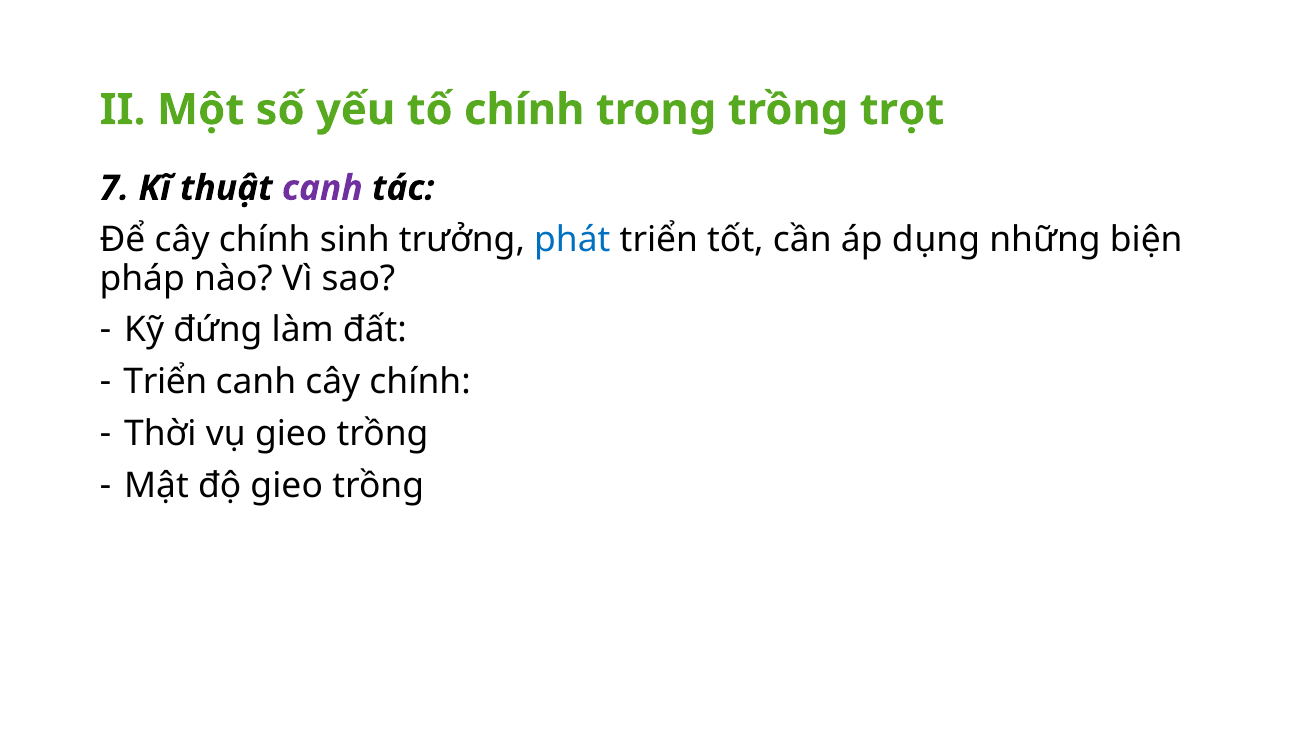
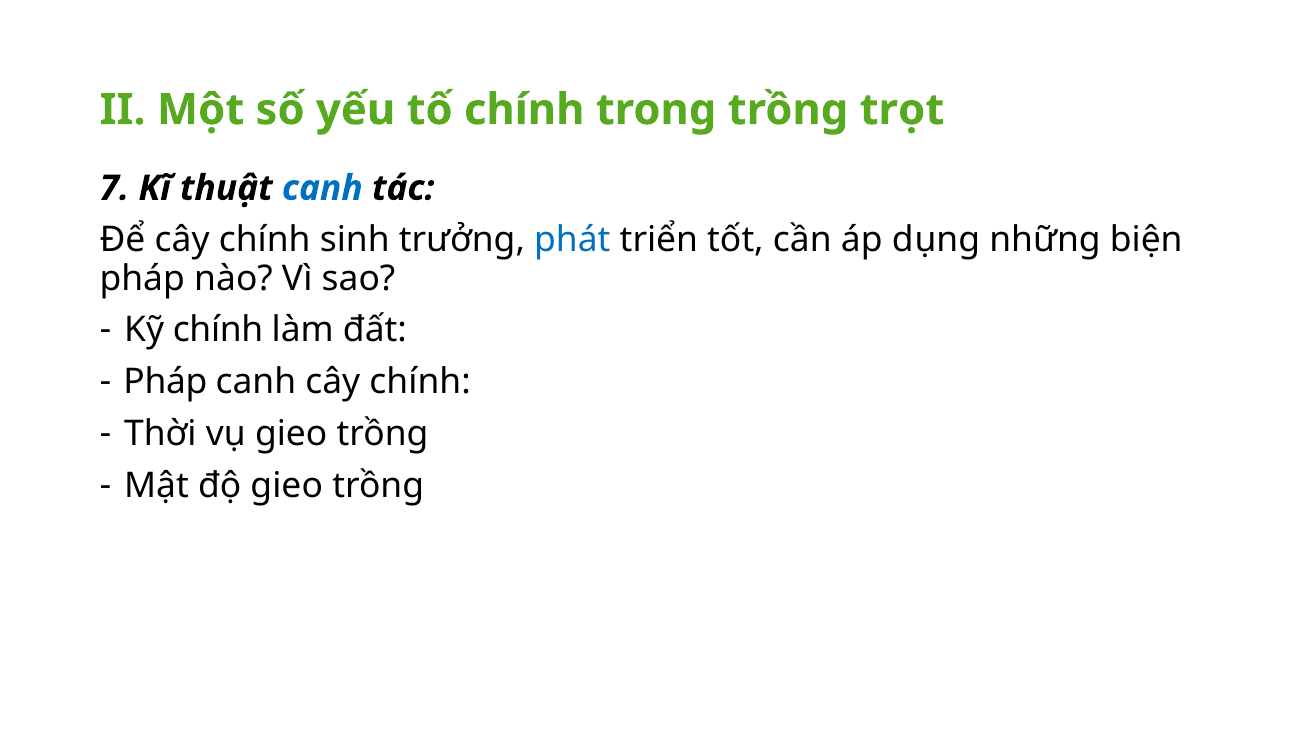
canh at (322, 188) colour: purple -> blue
Kỹ đứng: đứng -> chính
Triển at (165, 382): Triển -> Pháp
